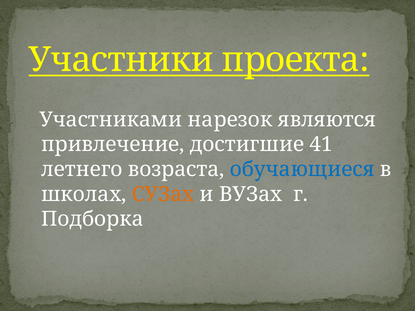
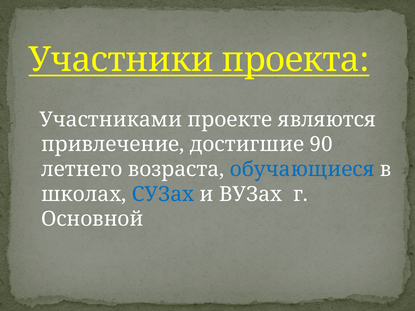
нарезок: нарезок -> проекте
41: 41 -> 90
СУЗах colour: orange -> blue
Подборка: Подборка -> Основной
